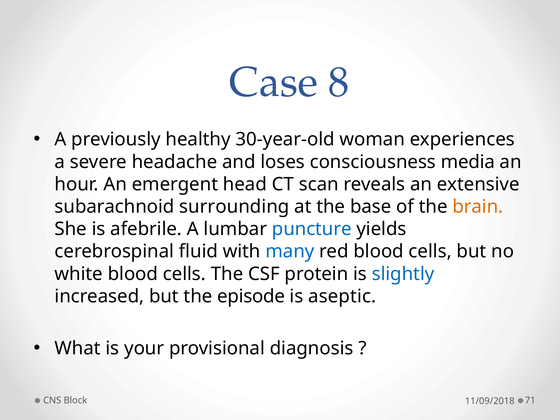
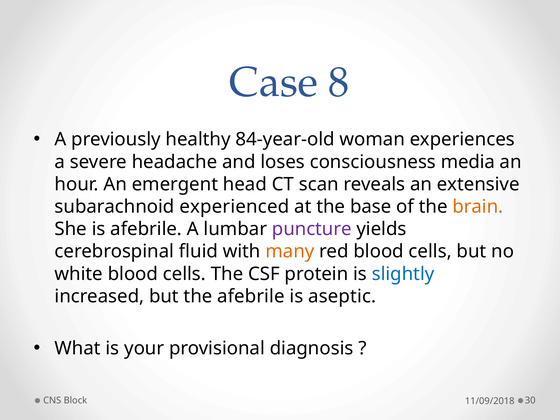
30-year-old: 30-year-old -> 84-year-old
surrounding: surrounding -> experienced
puncture colour: blue -> purple
many colour: blue -> orange
the episode: episode -> afebrile
71: 71 -> 30
